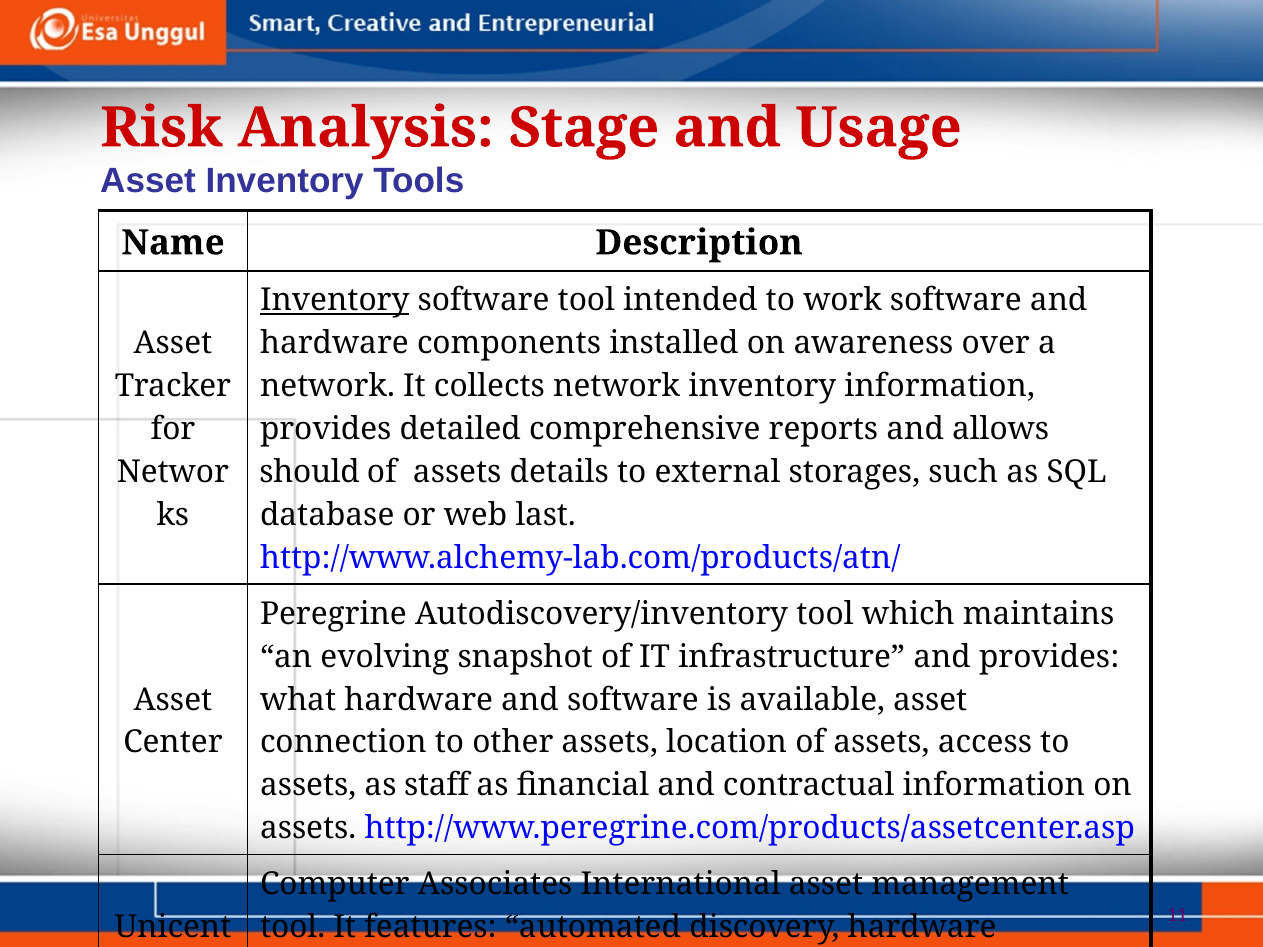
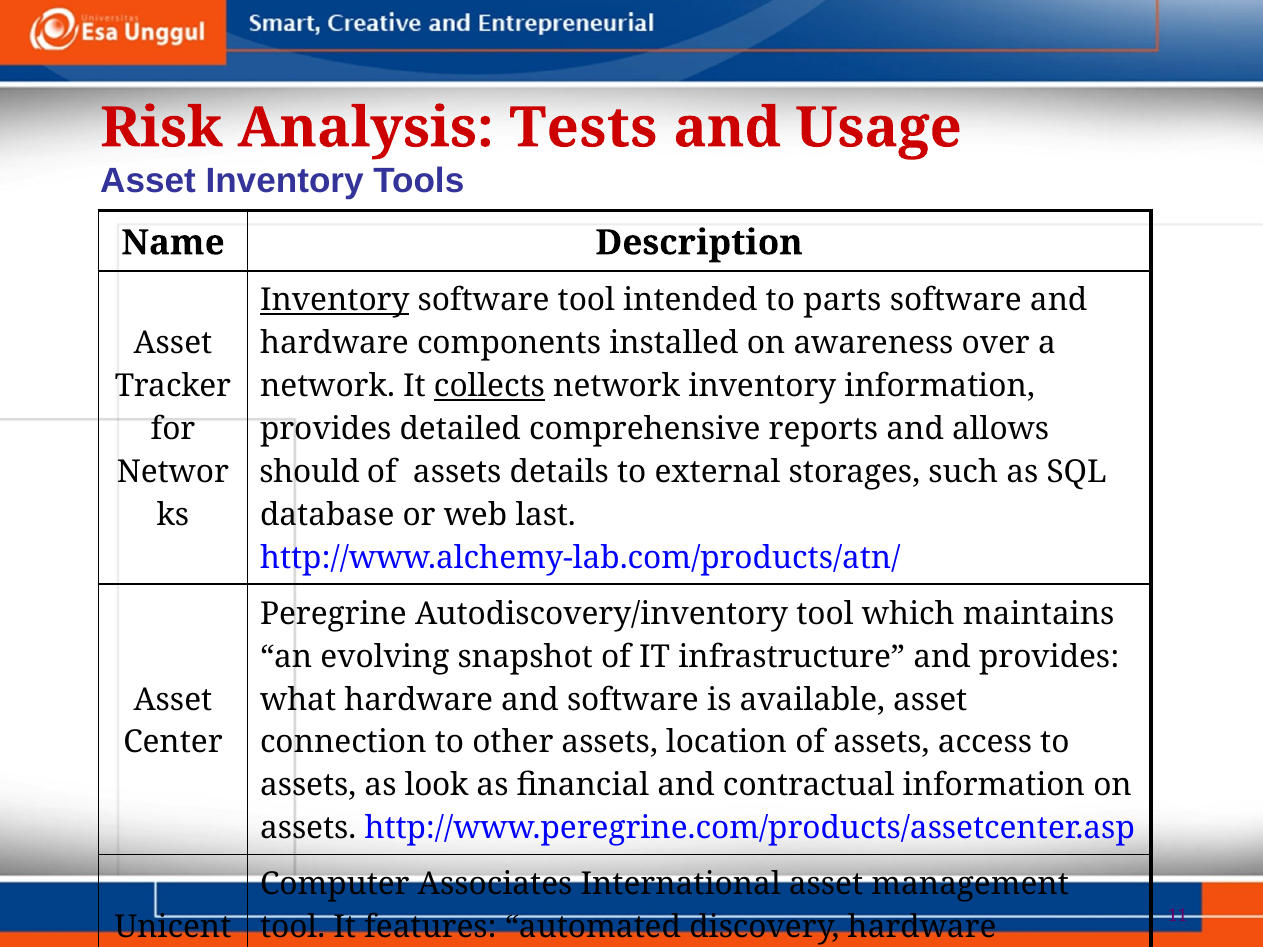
Stage: Stage -> Tests
work: work -> parts
collects underline: none -> present
staff: staff -> look
